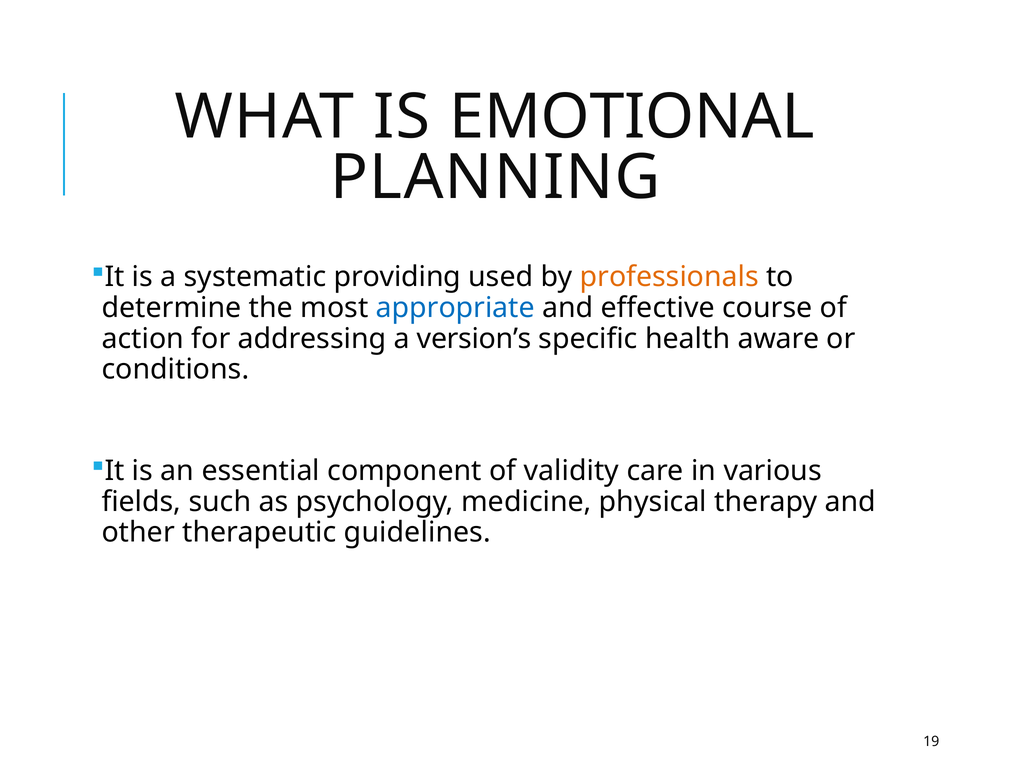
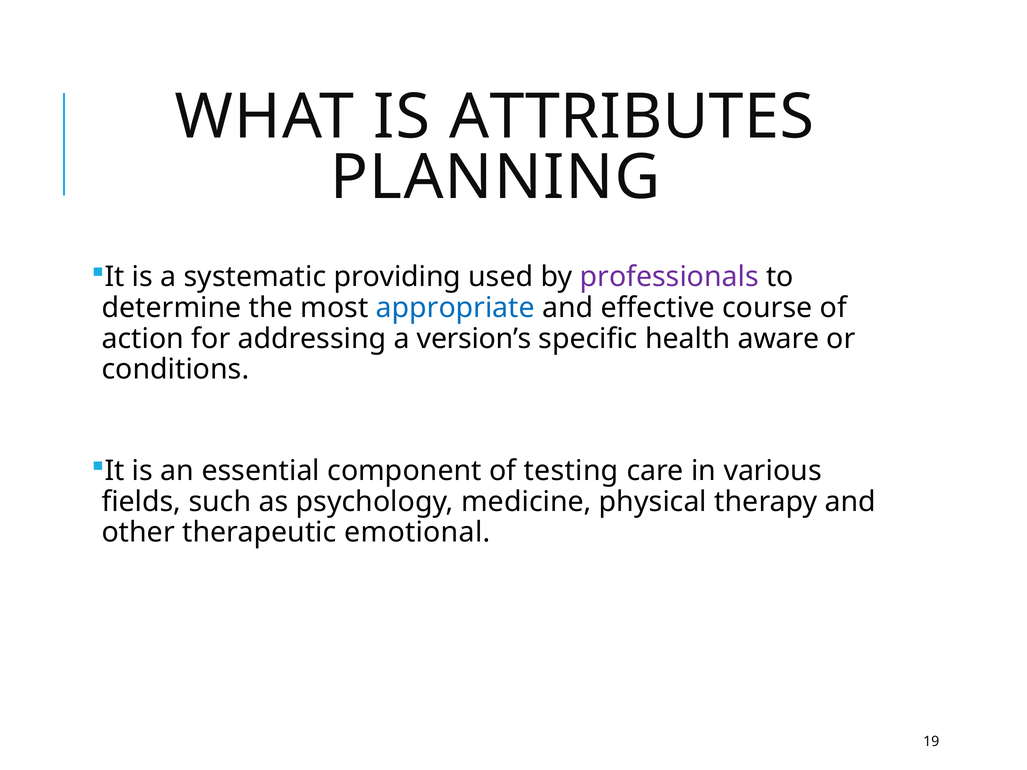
EMOTIONAL: EMOTIONAL -> ATTRIBUTES
professionals colour: orange -> purple
validity: validity -> testing
guidelines: guidelines -> emotional
